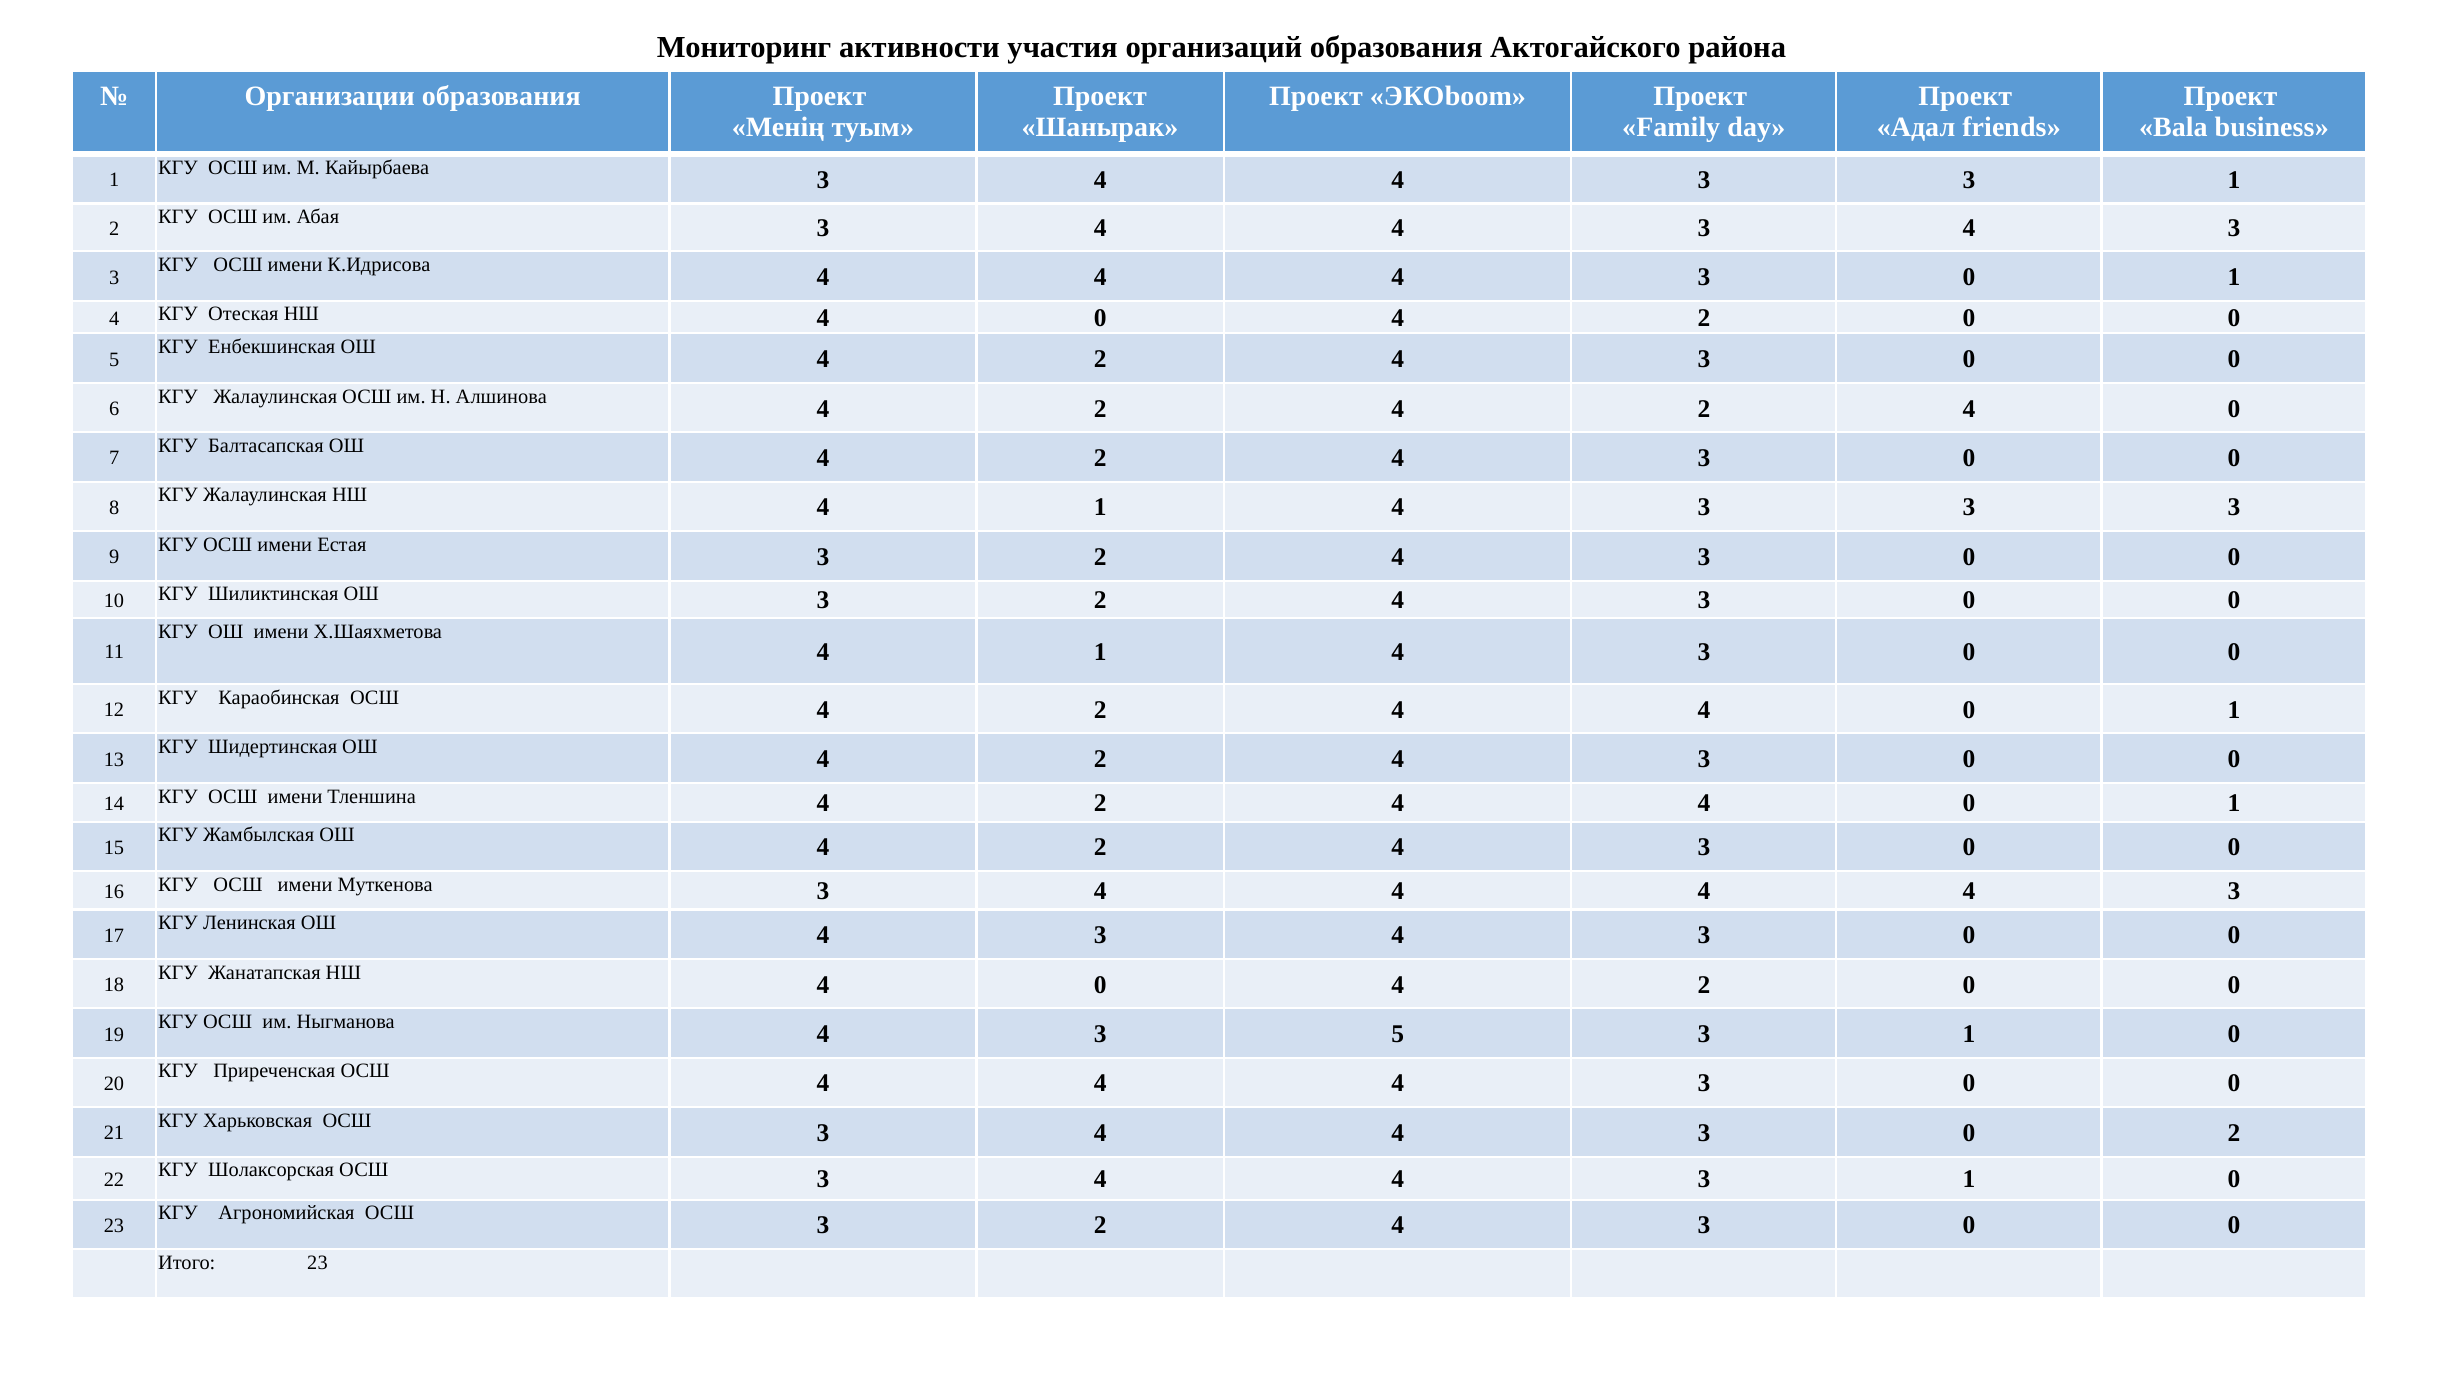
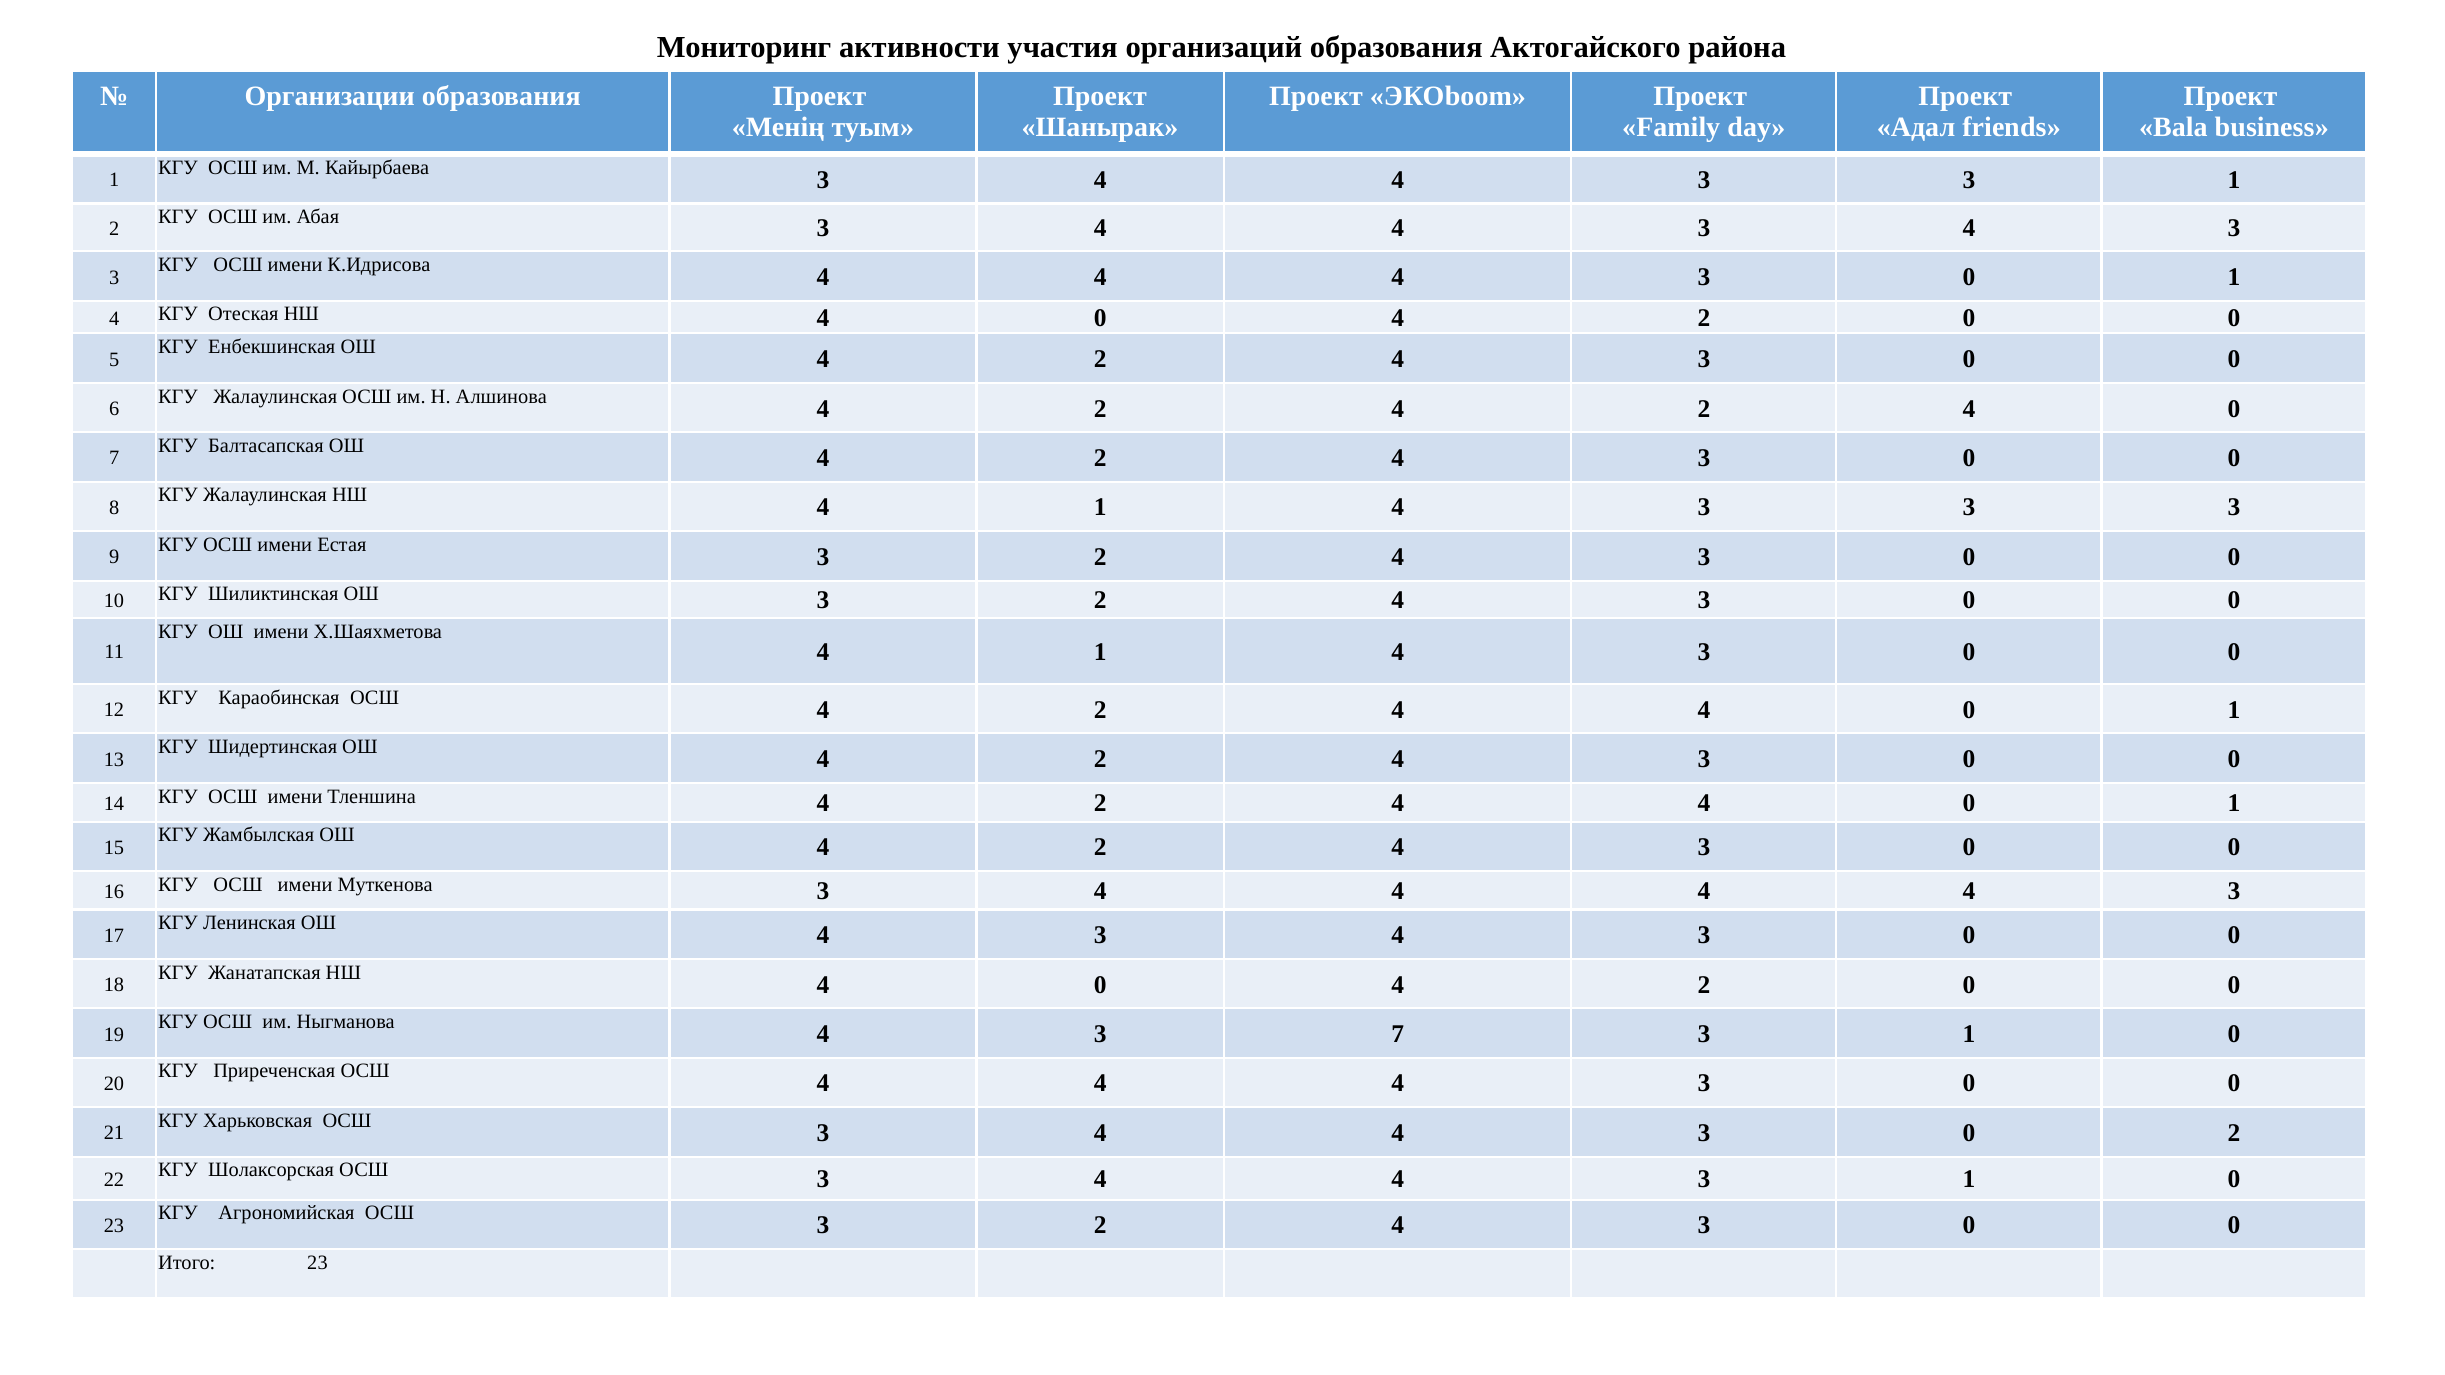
3 5: 5 -> 7
